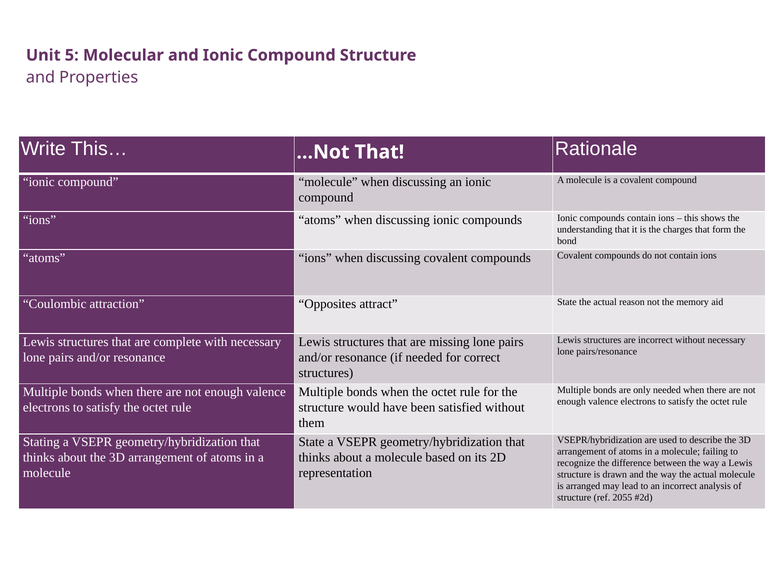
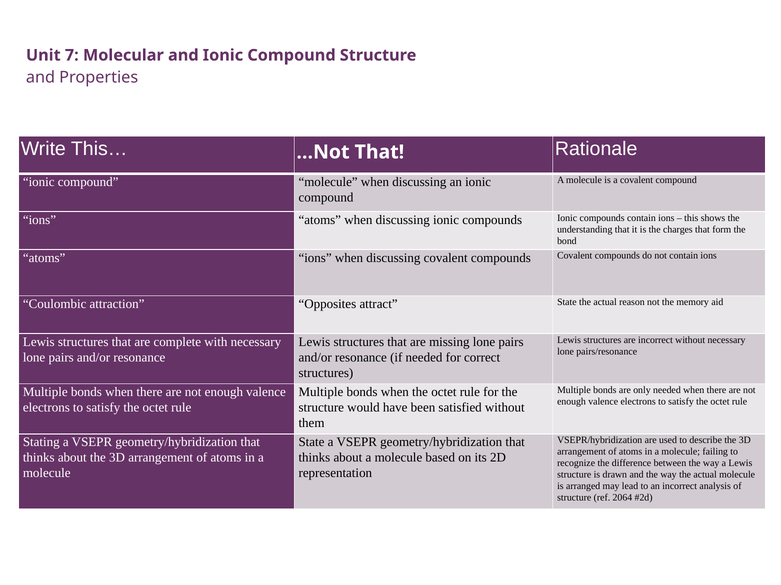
5: 5 -> 7
2055: 2055 -> 2064
